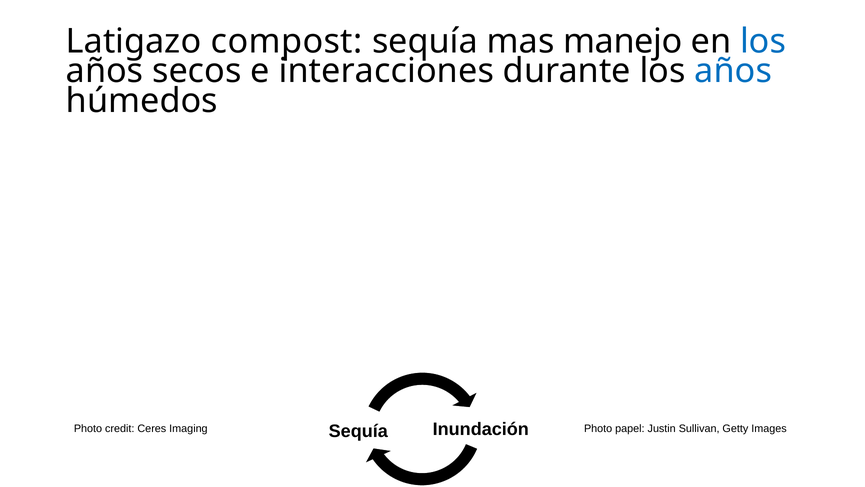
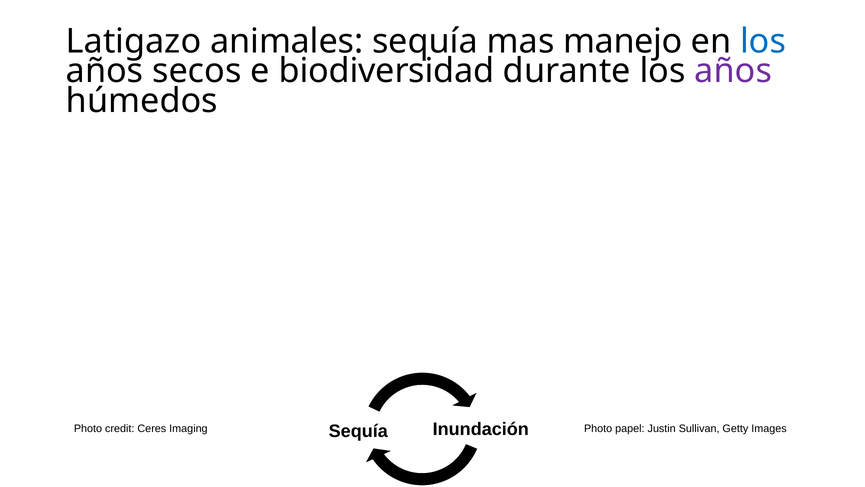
compost: compost -> animales
interacciones: interacciones -> biodiversidad
años at (733, 71) colour: blue -> purple
